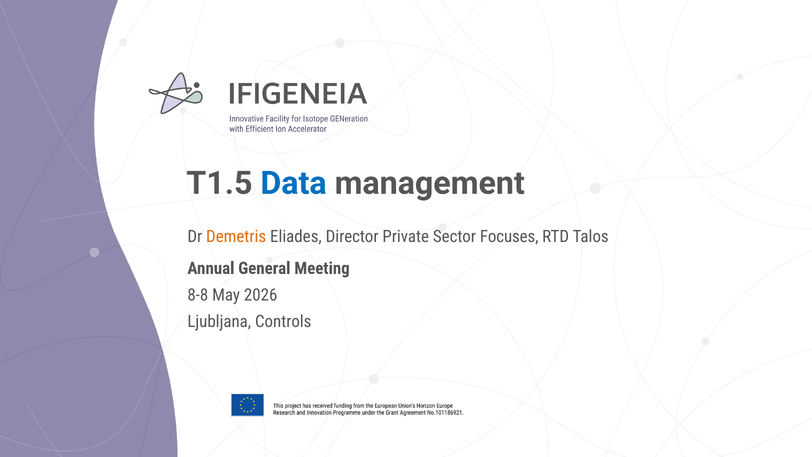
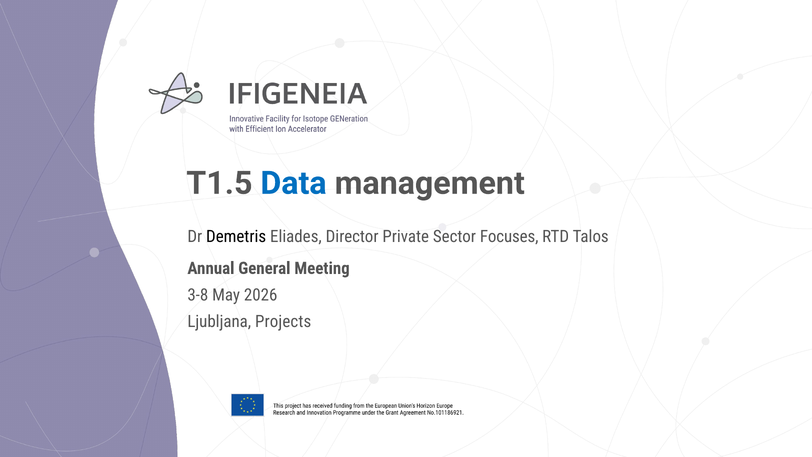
Demetris colour: orange -> black
8-8: 8-8 -> 3-8
Controls: Controls -> Projects
